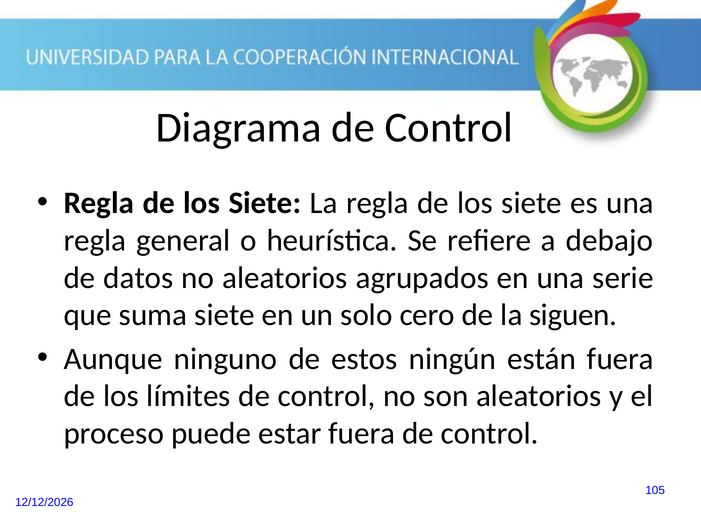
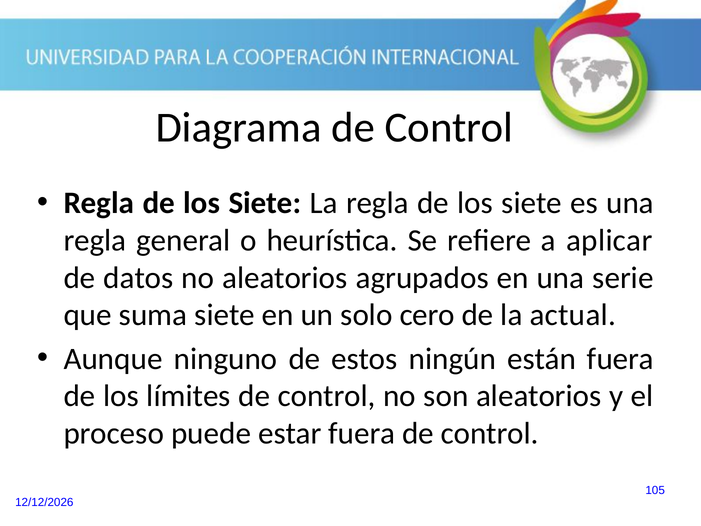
debajo: debajo -> aplicar
siguen: siguen -> actual
